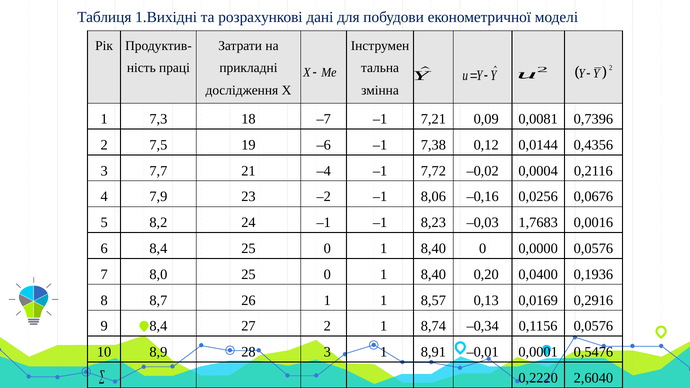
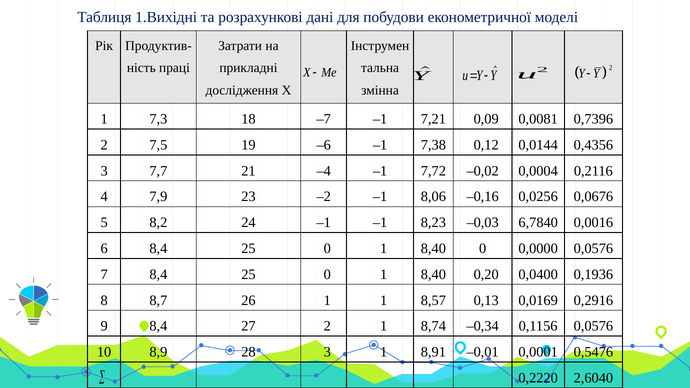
1,7683: 1,7683 -> 6,7840
7 8,0: 8,0 -> 8,4
